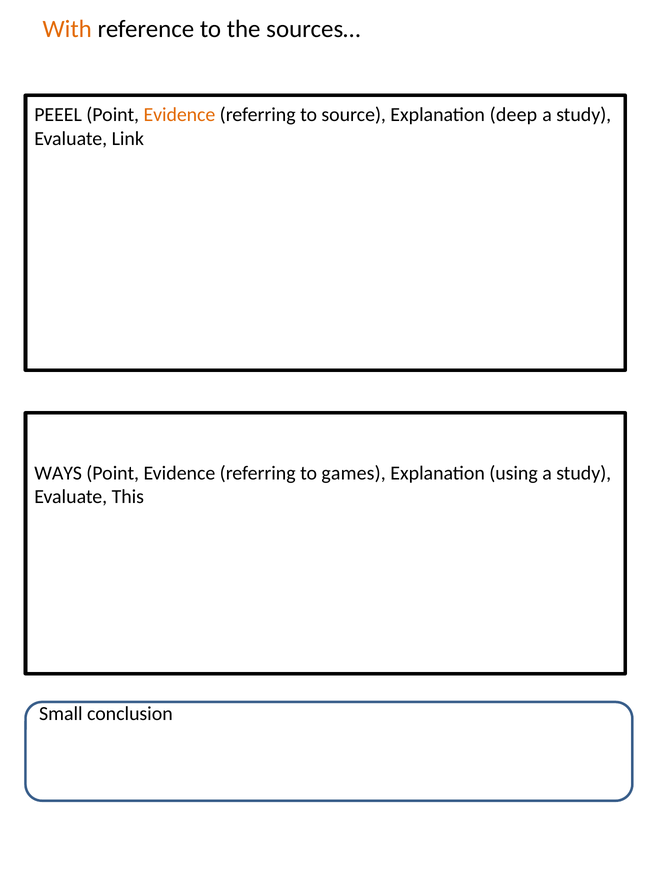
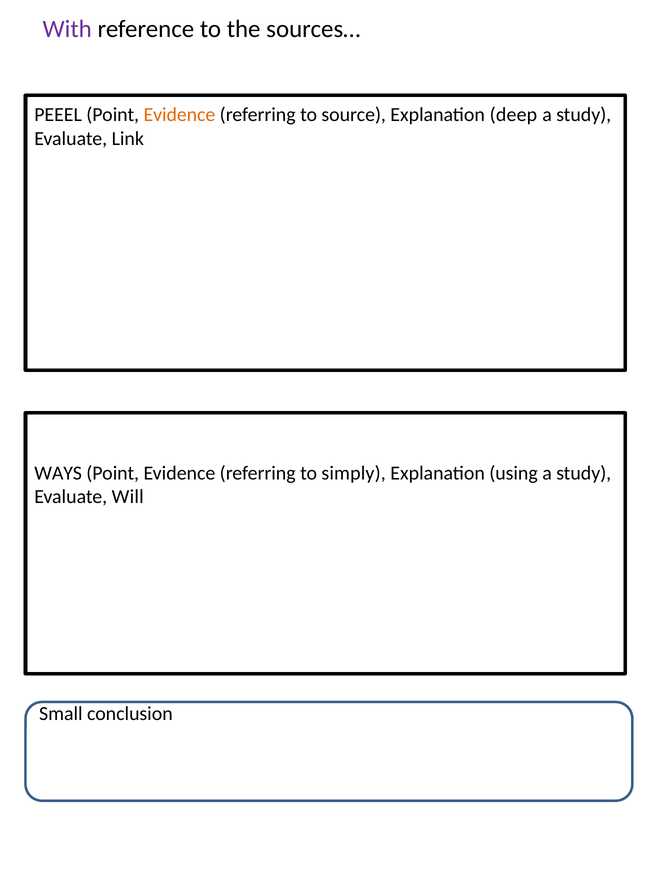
With colour: orange -> purple
games: games -> simply
This: This -> Will
